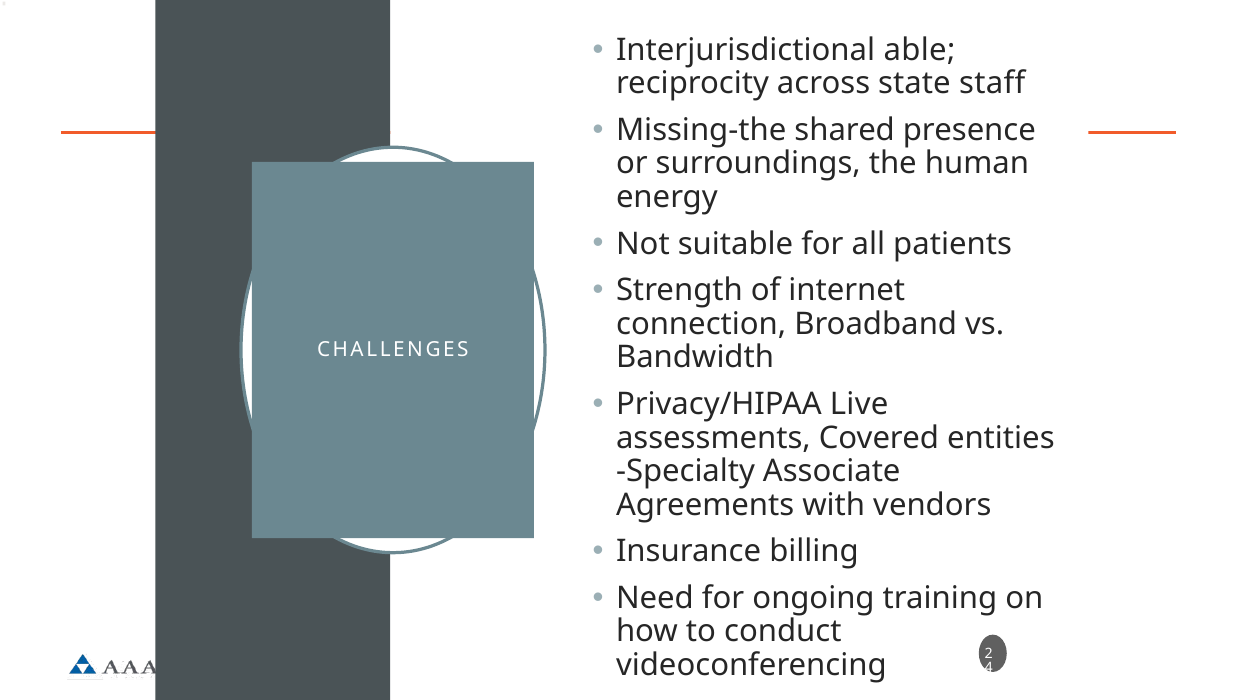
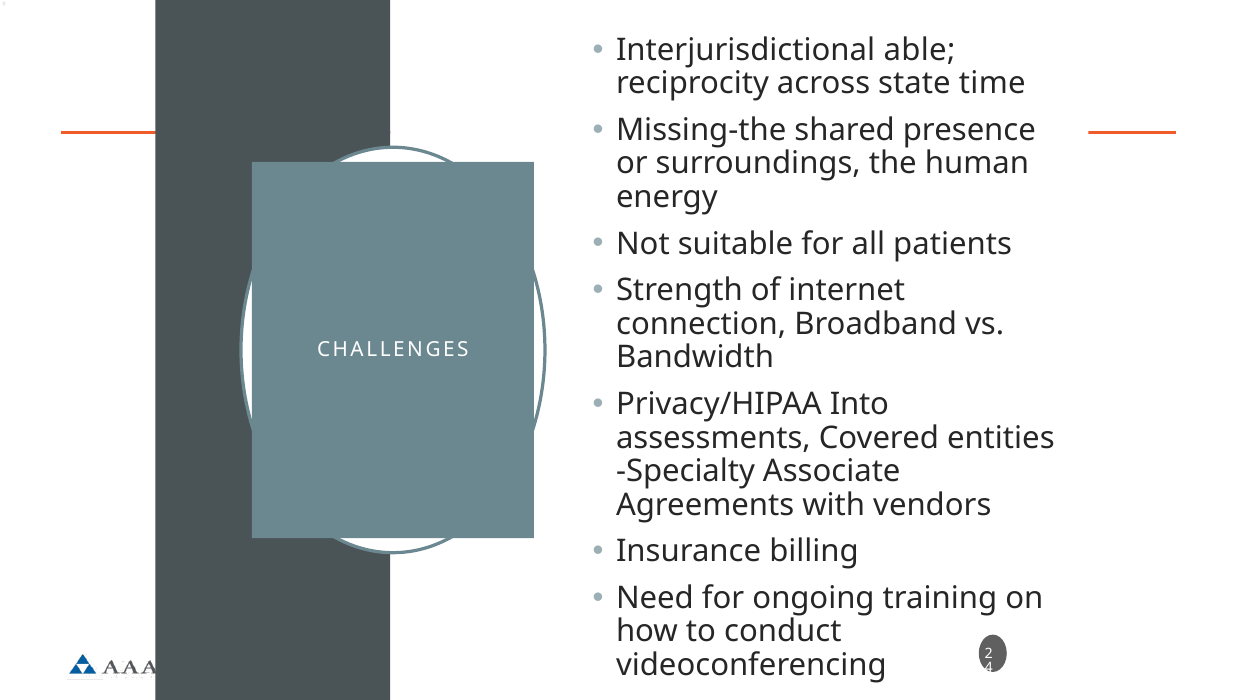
staff: staff -> time
Live: Live -> Into
